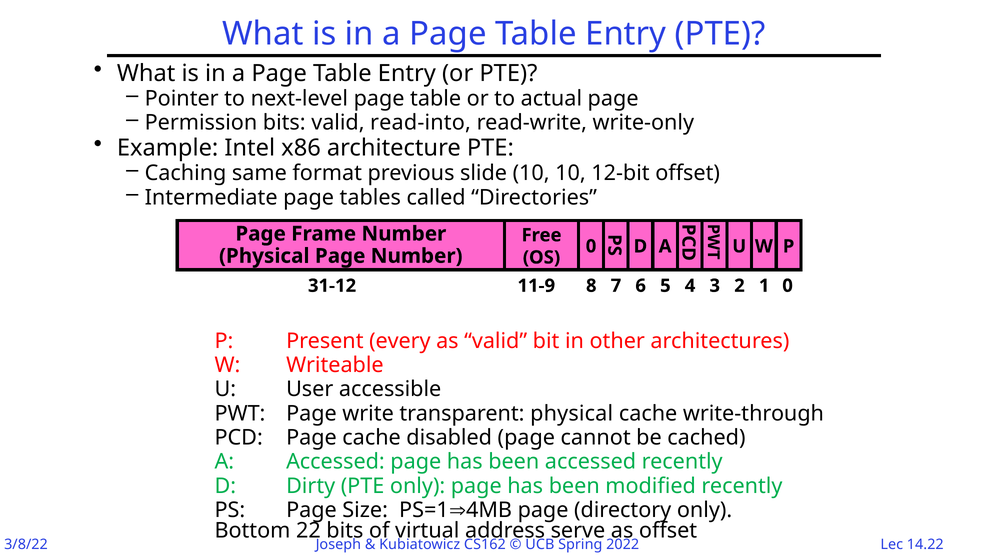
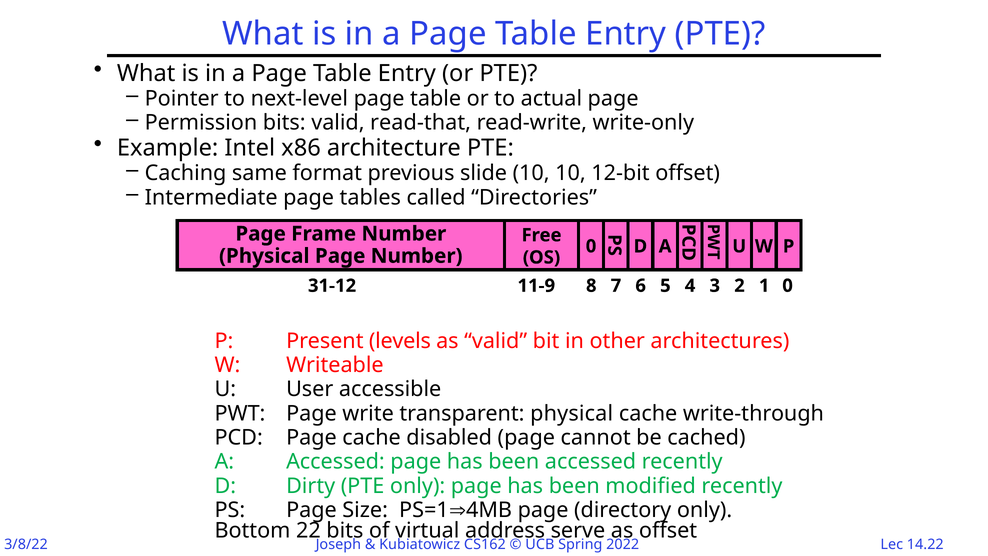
read-into: read-into -> read-that
every: every -> levels
